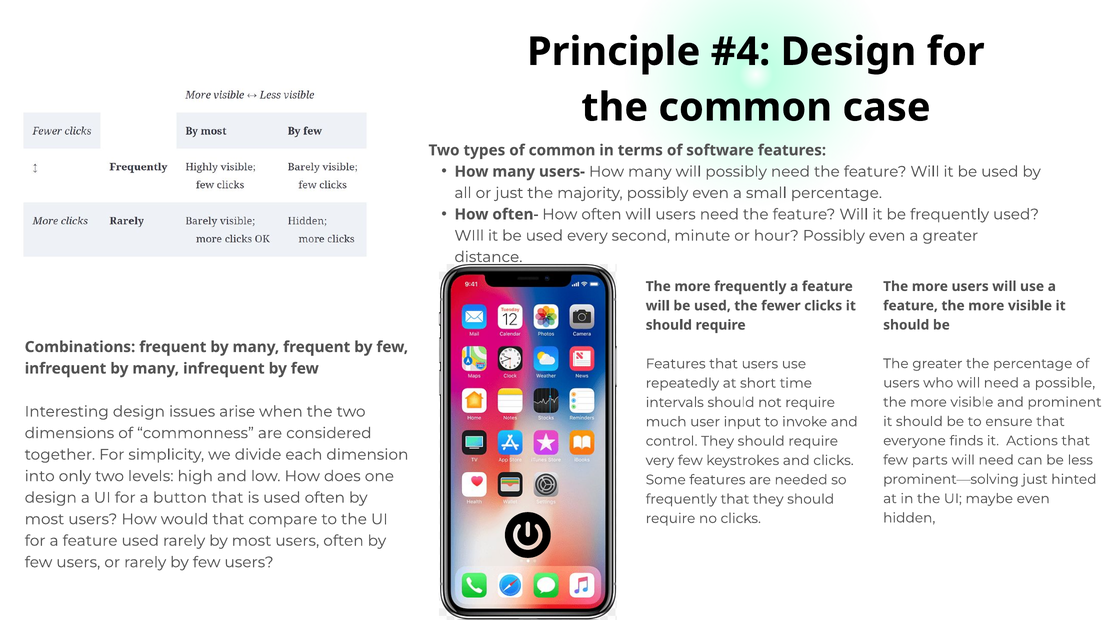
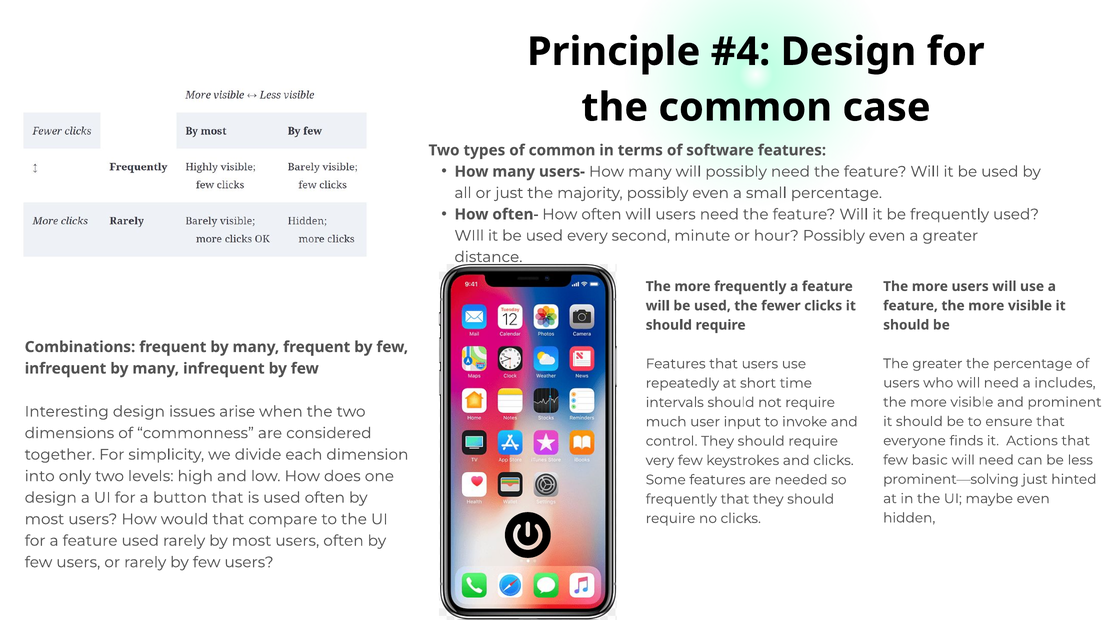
possible: possible -> includes
parts: parts -> basic
